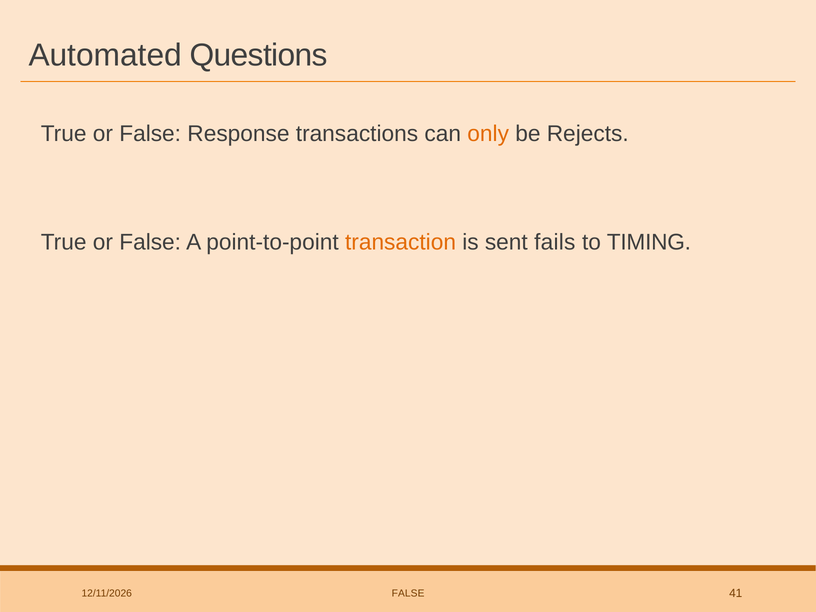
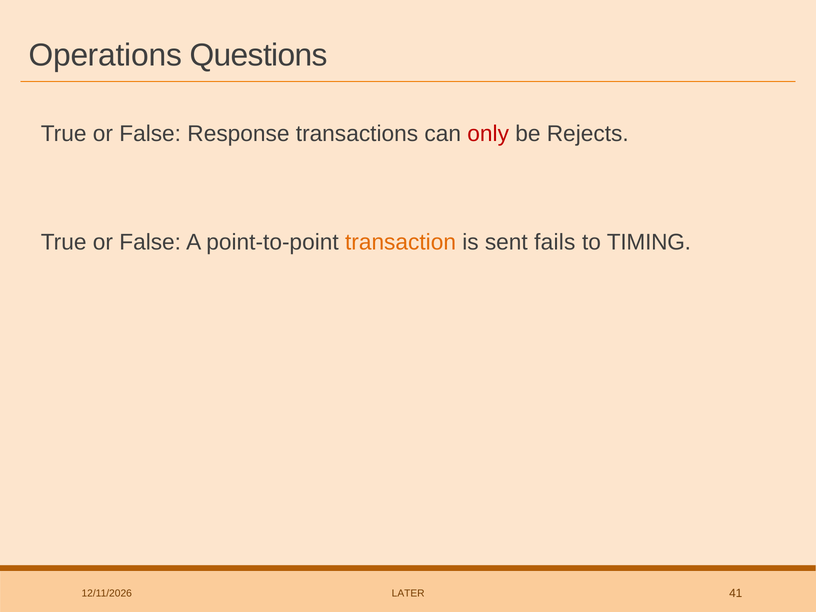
Automated: Automated -> Operations
only colour: orange -> red
FALSE at (408, 593): FALSE -> LATER
